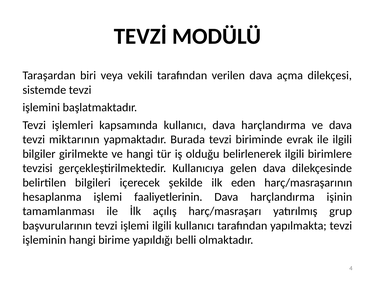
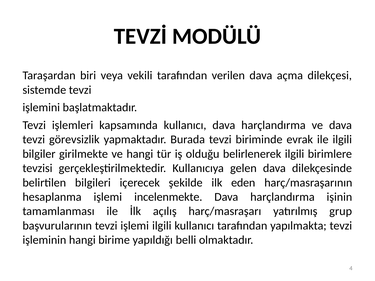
miktarının: miktarının -> görevsizlik
faaliyetlerinin: faaliyetlerinin -> incelenmekte
